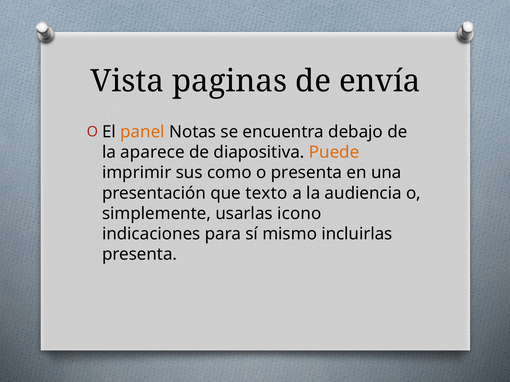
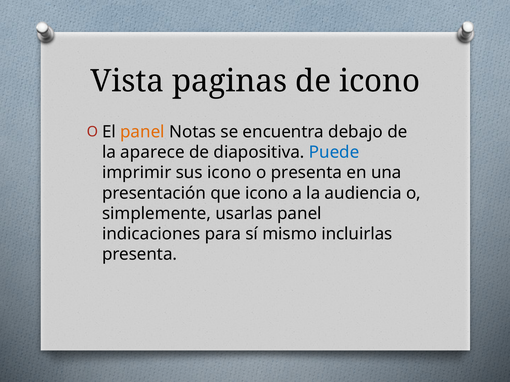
de envía: envía -> icono
Puede colour: orange -> blue
sus como: como -> icono
que texto: texto -> icono
usarlas icono: icono -> panel
